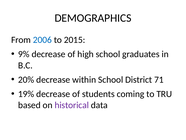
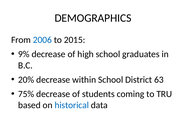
71: 71 -> 63
19%: 19% -> 75%
historical colour: purple -> blue
